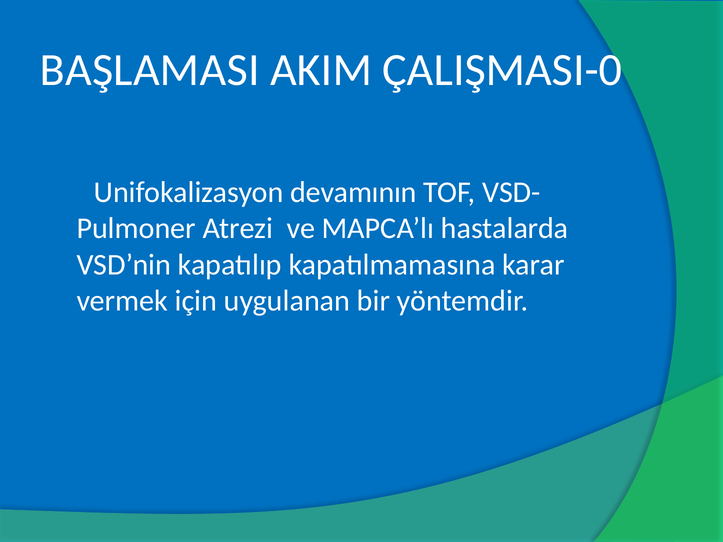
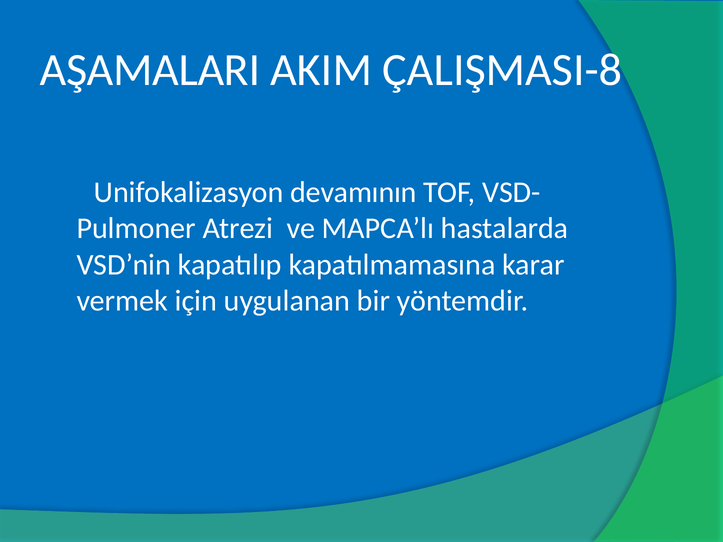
BAŞLAMASI: BAŞLAMASI -> AŞAMALARI
ÇALIŞMASI-0: ÇALIŞMASI-0 -> ÇALIŞMASI-8
